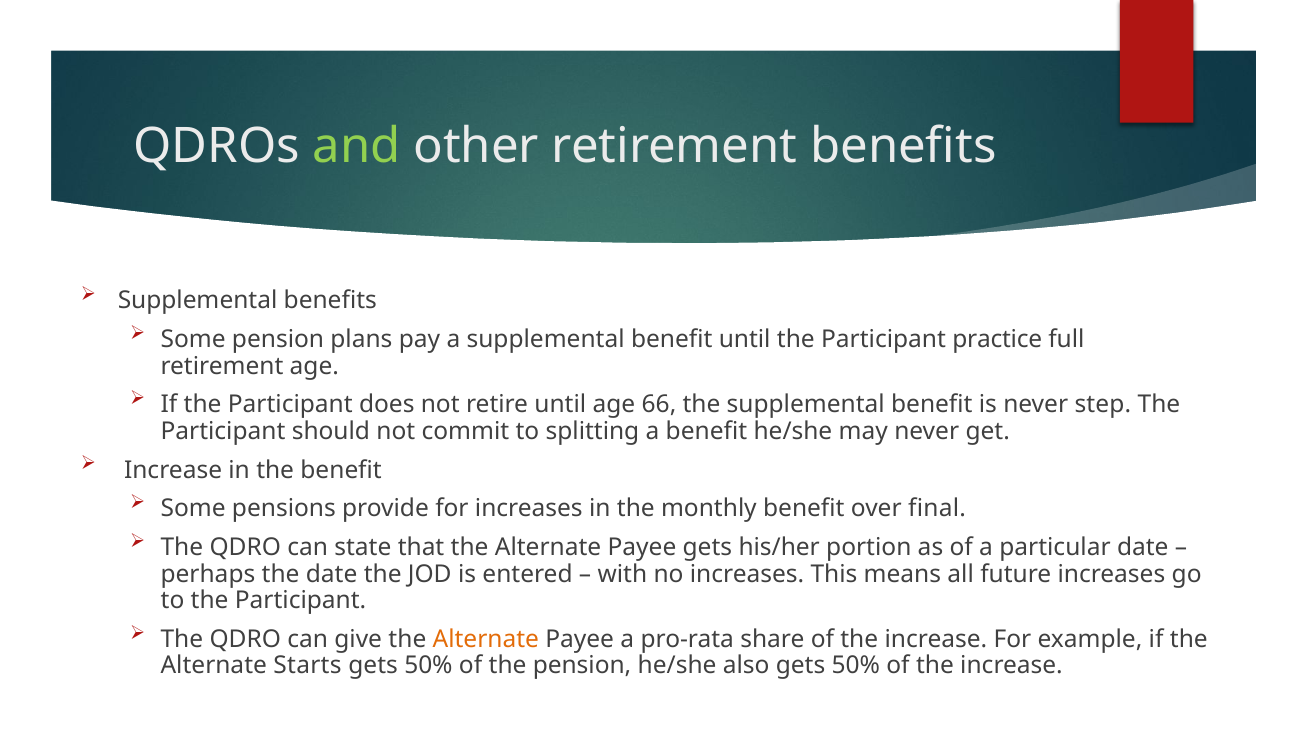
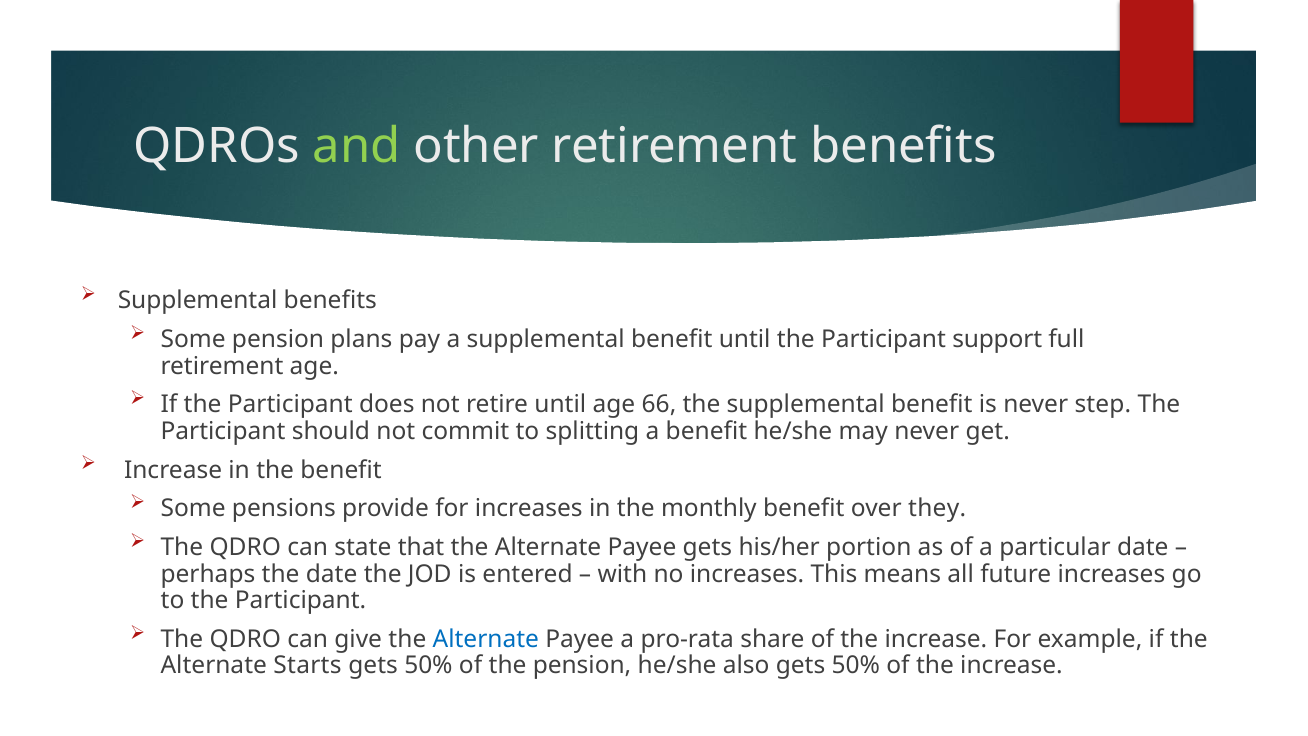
practice: practice -> support
final: final -> they
Alternate at (486, 639) colour: orange -> blue
